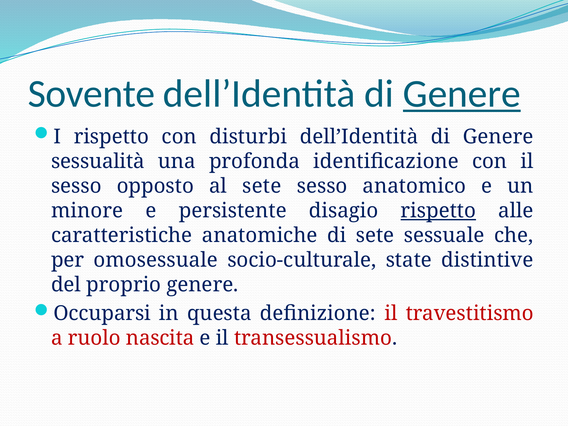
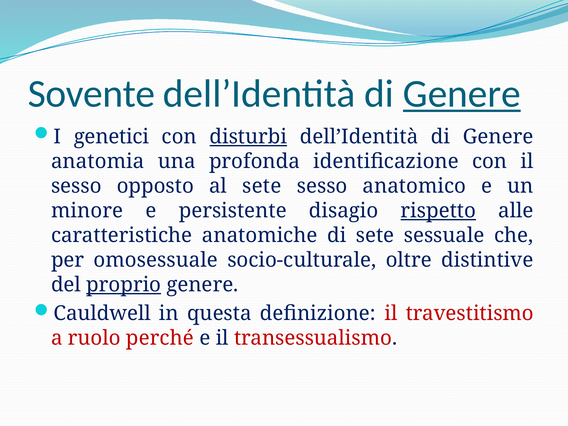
I rispetto: rispetto -> genetici
disturbi underline: none -> present
sessualità: sessualità -> anatomia
state: state -> oltre
proprio underline: none -> present
Occuparsi: Occuparsi -> Cauldwell
nascita: nascita -> perché
